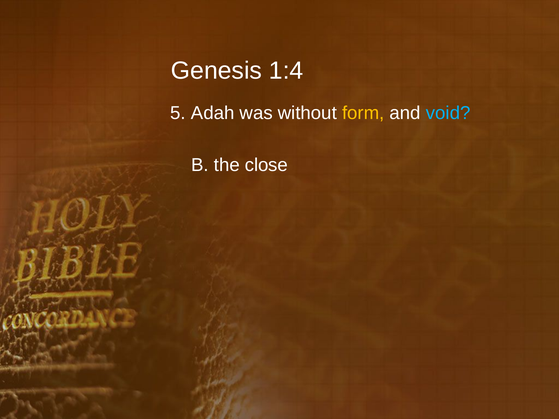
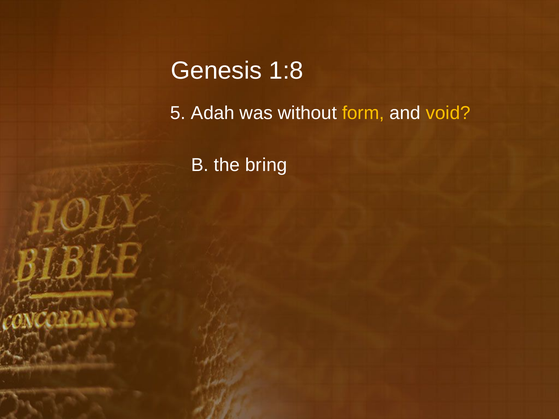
1:4: 1:4 -> 1:8
void colour: light blue -> yellow
close: close -> bring
